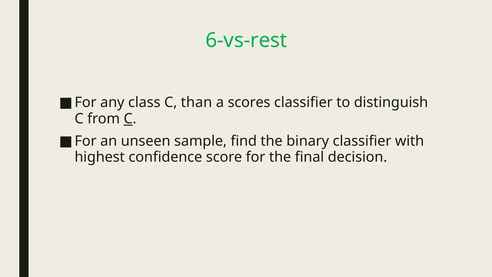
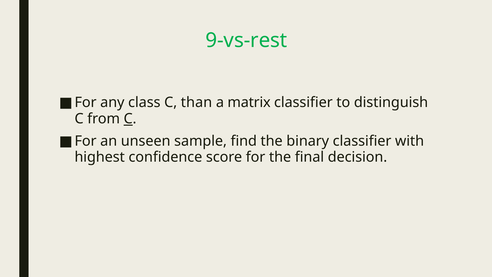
6-vs-rest: 6-vs-rest -> 9-vs-rest
scores: scores -> matrix
